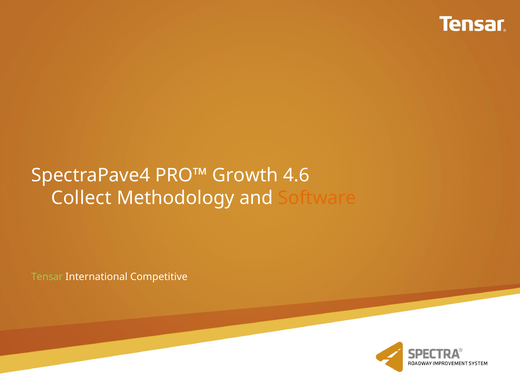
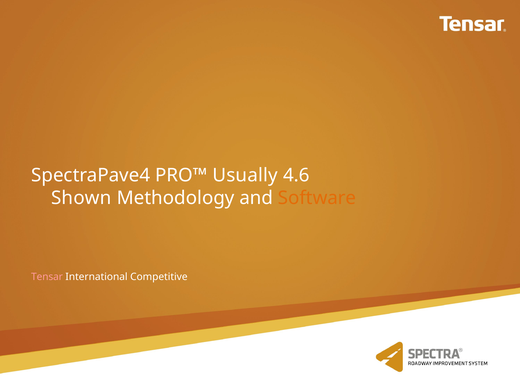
Growth: Growth -> Usually
Collect: Collect -> Shown
Tensar colour: light green -> pink
